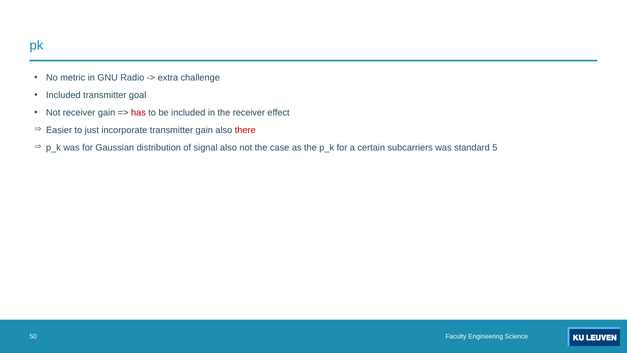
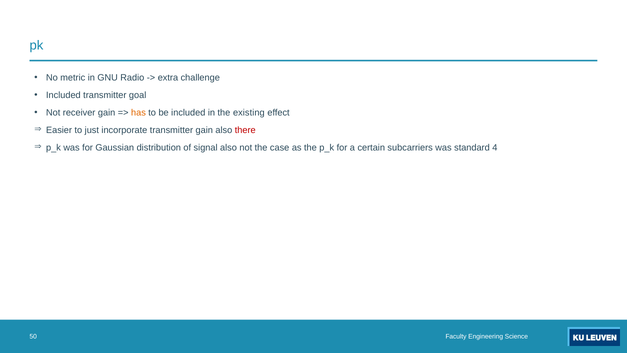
has colour: red -> orange
the receiver: receiver -> existing
5: 5 -> 4
